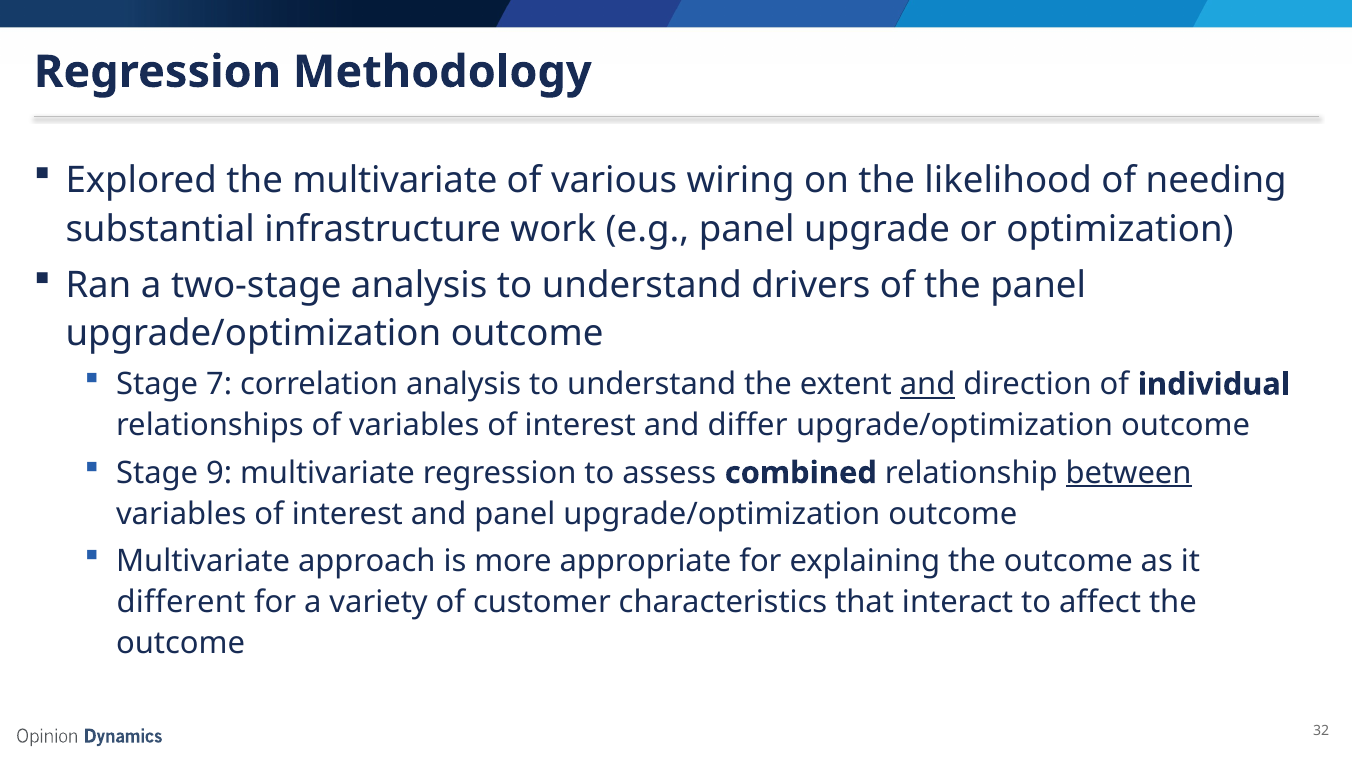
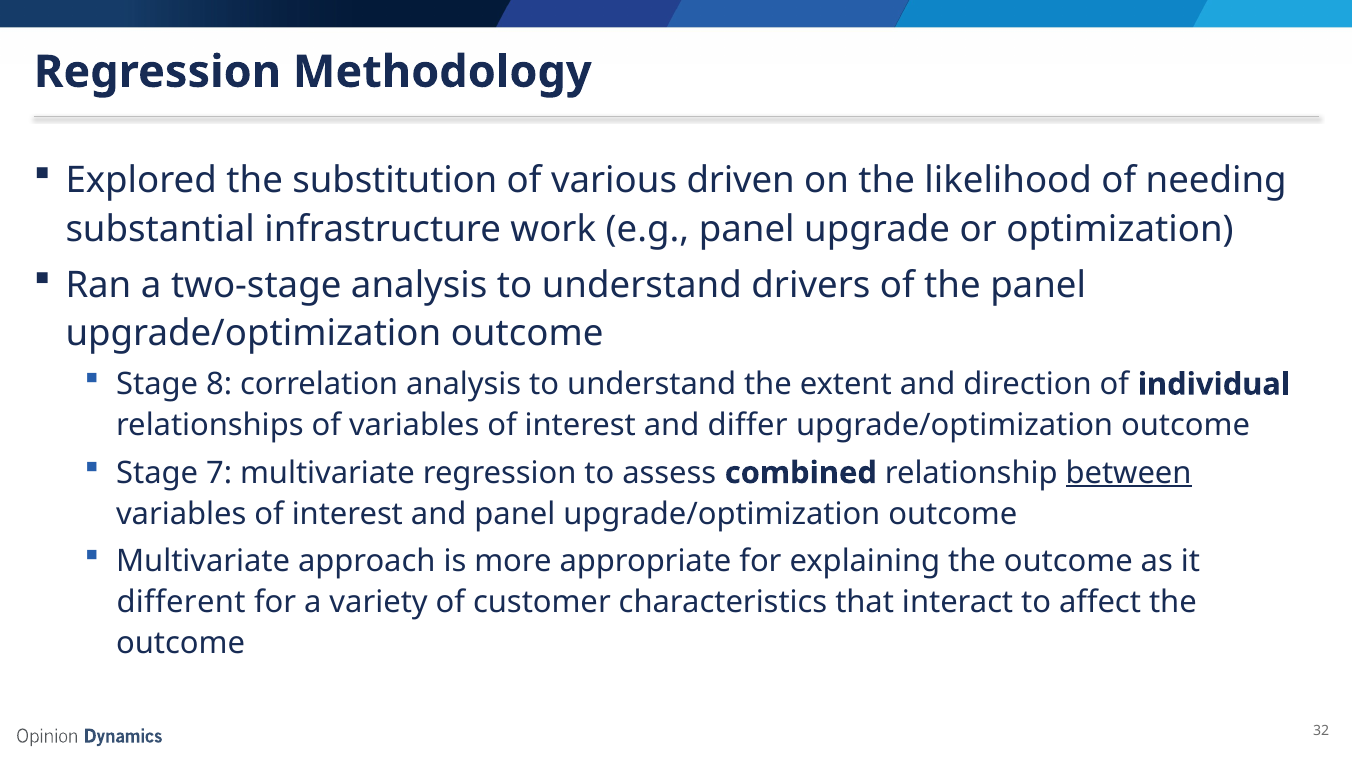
the multivariate: multivariate -> substitution
wiring: wiring -> driven
7: 7 -> 8
and at (928, 384) underline: present -> none
9: 9 -> 7
